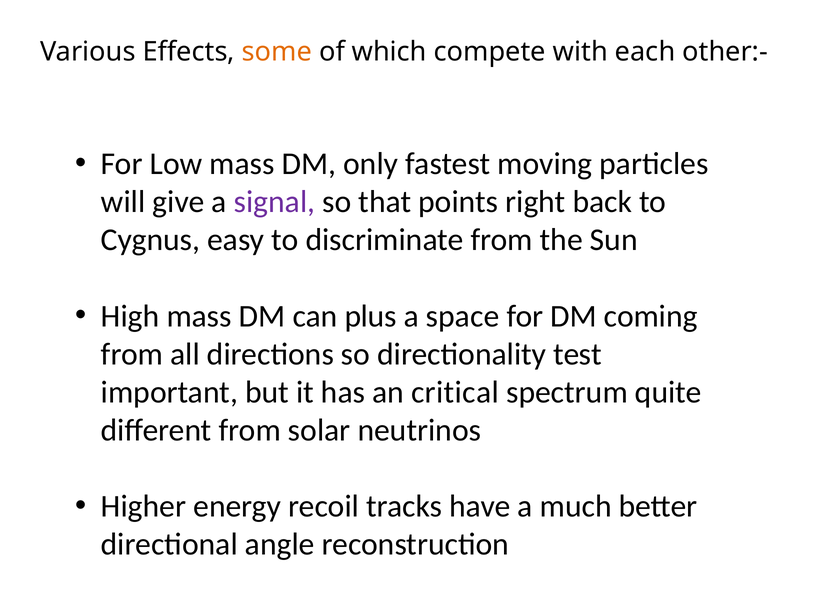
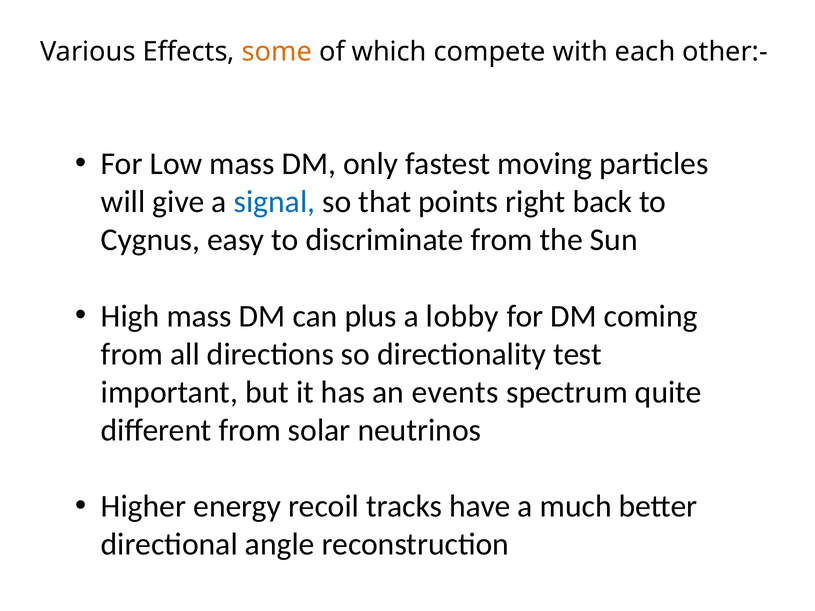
signal colour: purple -> blue
space: space -> lobby
critical: critical -> events
